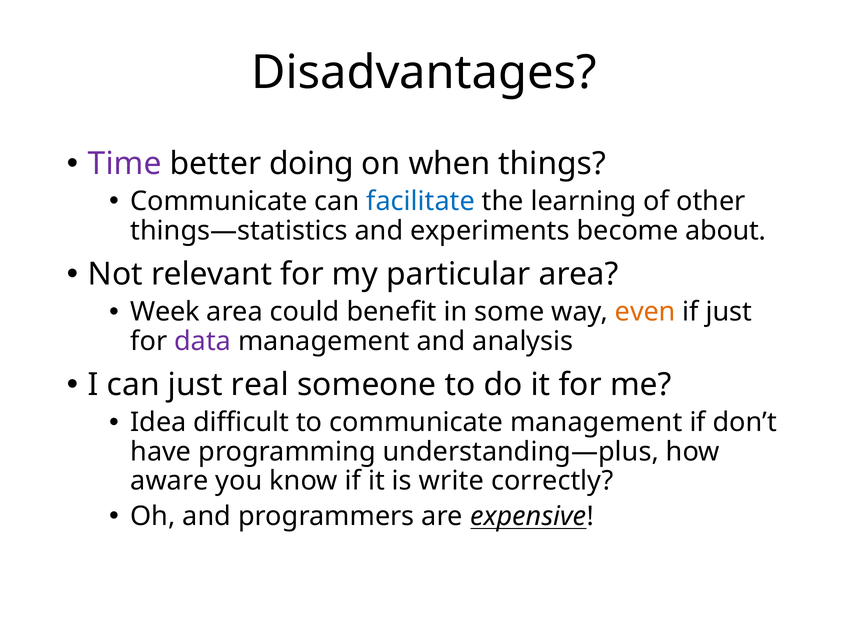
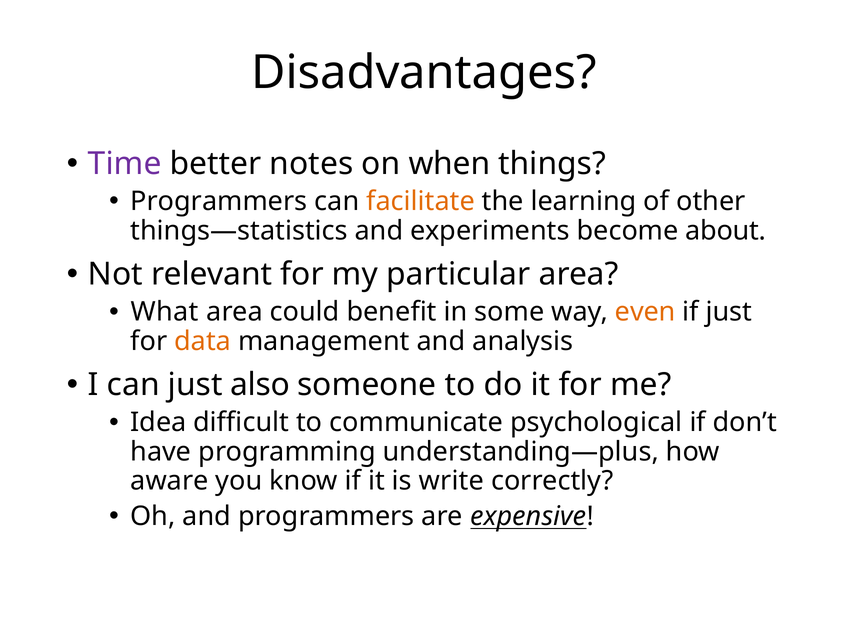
doing: doing -> notes
Communicate at (219, 201): Communicate -> Programmers
facilitate colour: blue -> orange
Week: Week -> What
data colour: purple -> orange
real: real -> also
communicate management: management -> psychological
